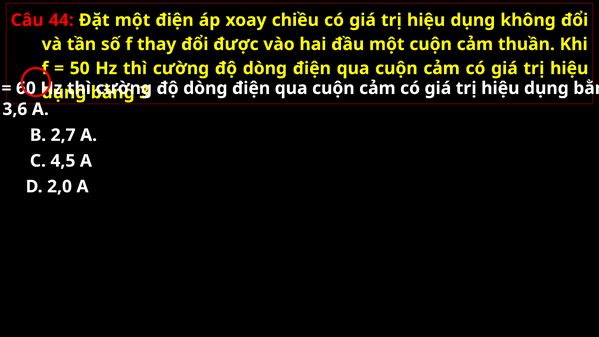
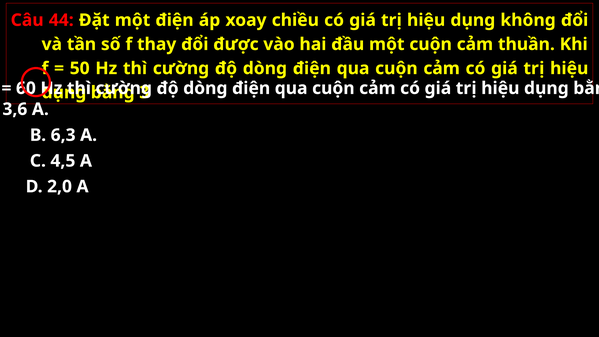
2,7: 2,7 -> 6,3
